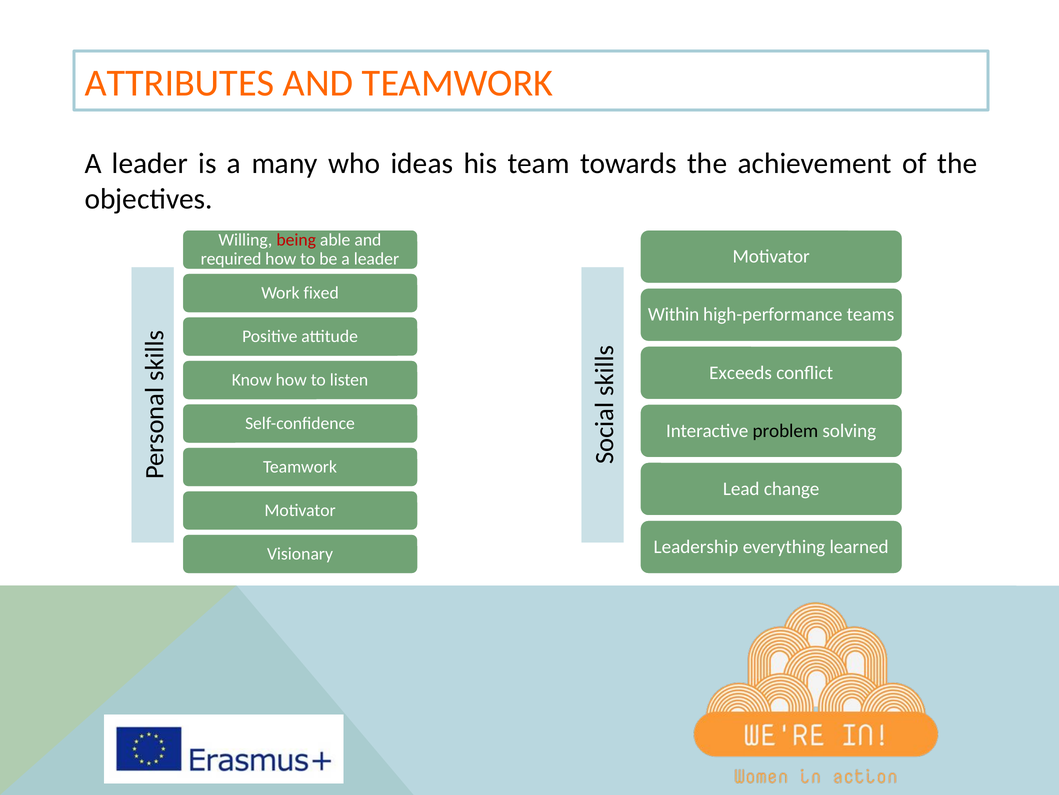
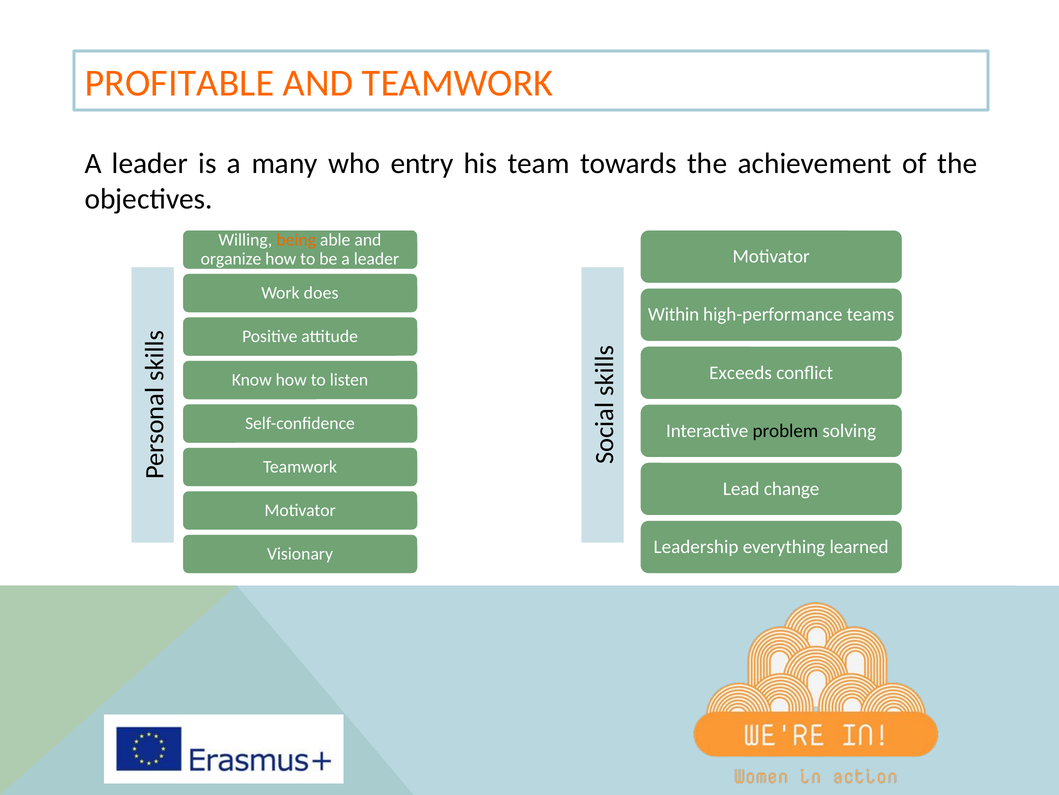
ATTRIBUTES: ATTRIBUTES -> PROFITABLE
ideas: ideas -> entry
being colour: red -> orange
required: required -> organize
fixed: fixed -> does
